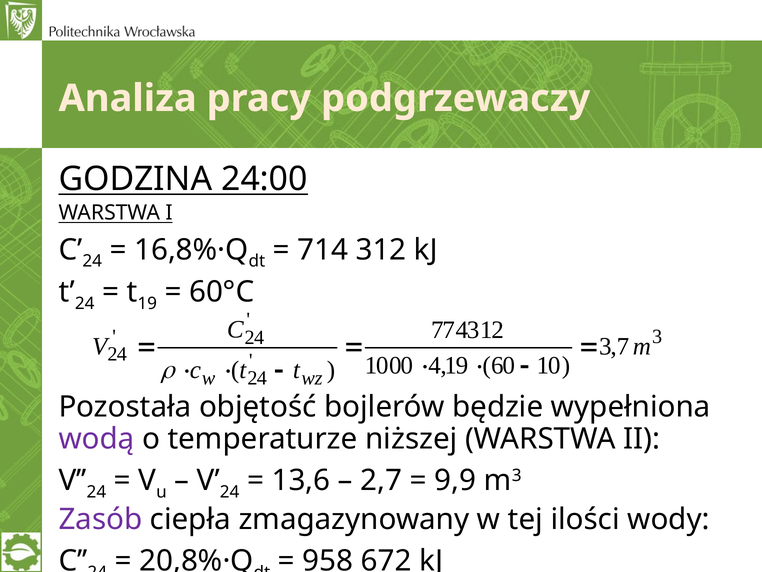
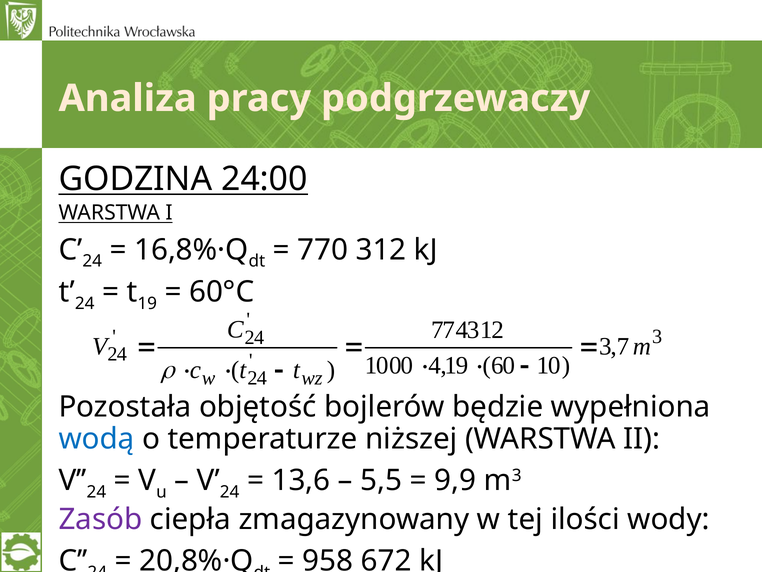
714: 714 -> 770
wodą colour: purple -> blue
2,7: 2,7 -> 5,5
